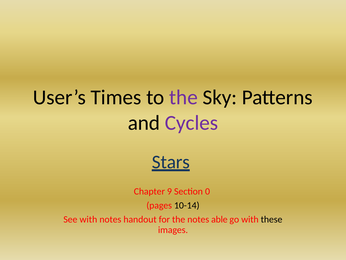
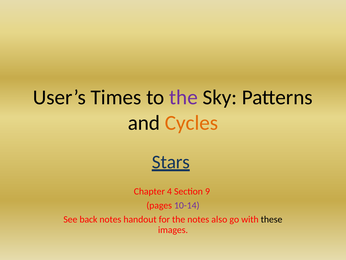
Cycles colour: purple -> orange
9: 9 -> 4
0: 0 -> 9
10-14 colour: black -> purple
See with: with -> back
able: able -> also
